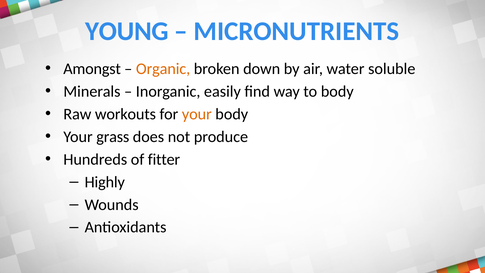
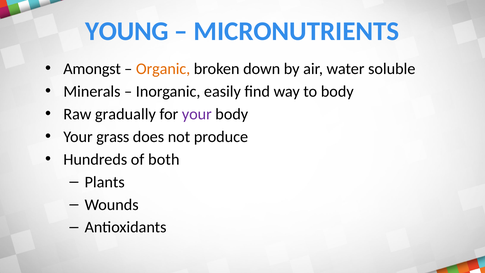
workouts: workouts -> gradually
your at (197, 114) colour: orange -> purple
fitter: fitter -> both
Highly: Highly -> Plants
